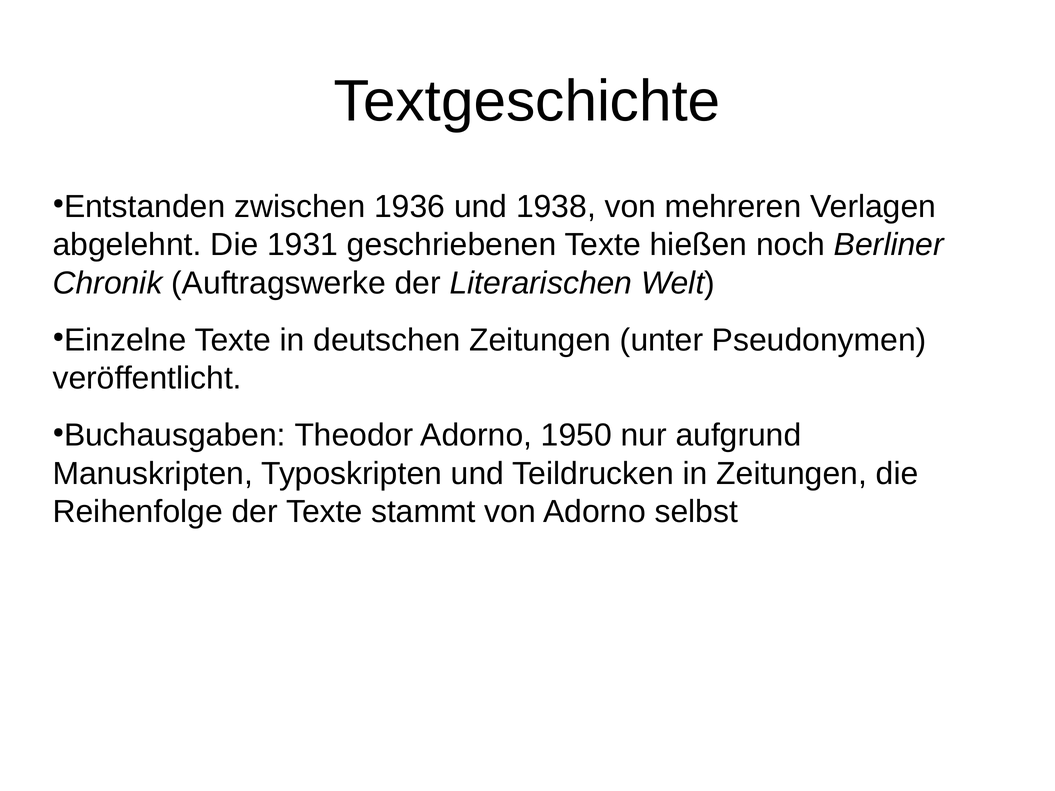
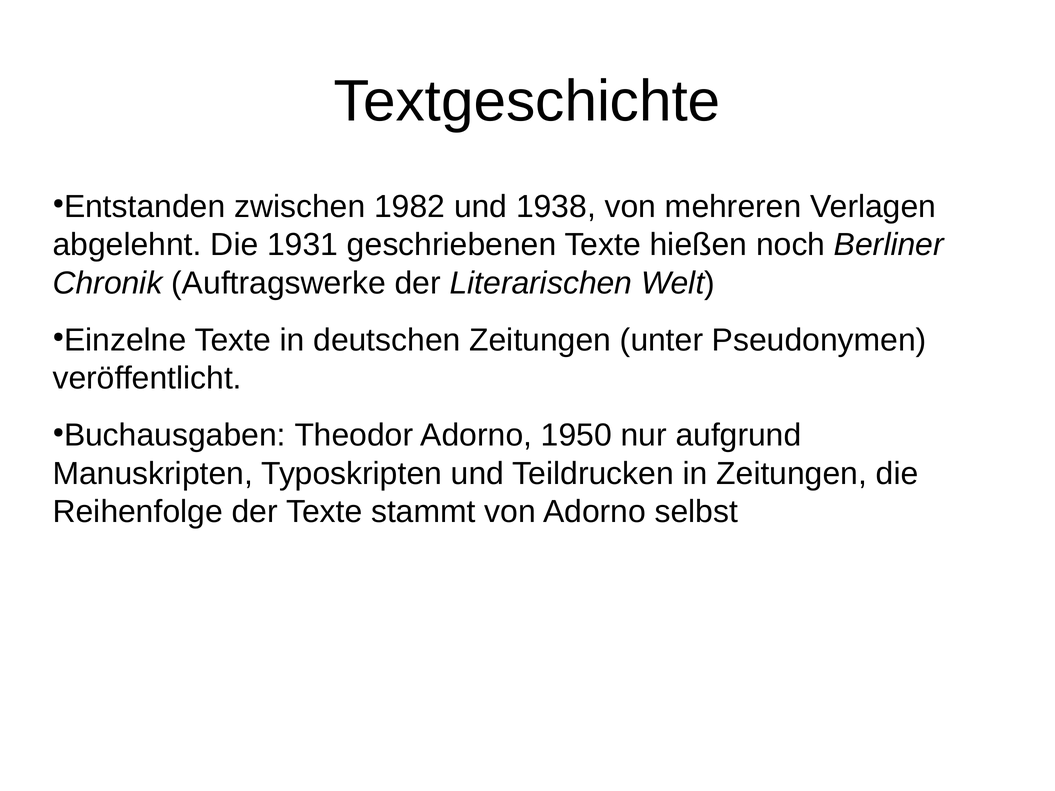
1936: 1936 -> 1982
